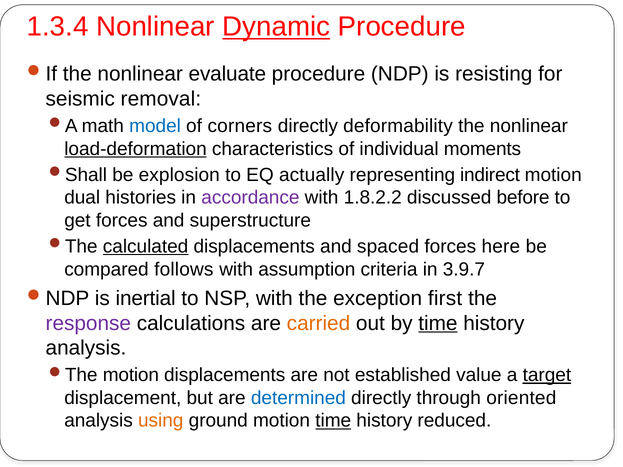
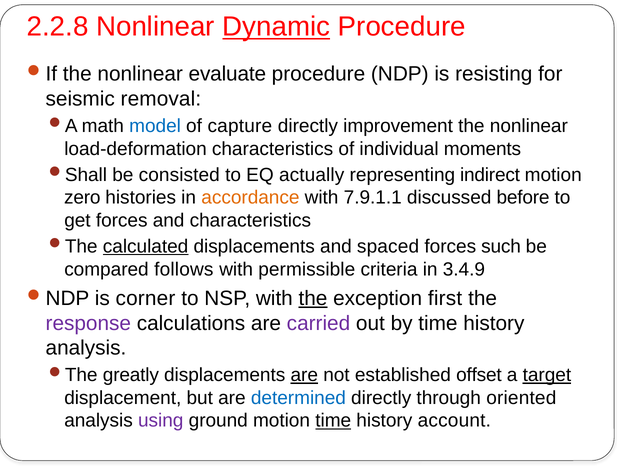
1.3.4: 1.3.4 -> 2.2.8
corners: corners -> capture
deformability: deformability -> improvement
load-deformation underline: present -> none
explosion: explosion -> consisted
dual: dual -> zero
accordance colour: purple -> orange
1.8.2.2: 1.8.2.2 -> 7.9.1.1
and superstructure: superstructure -> characteristics
here: here -> such
assumption: assumption -> permissible
3.9.7: 3.9.7 -> 3.4.9
inertial: inertial -> corner
the at (313, 298) underline: none -> present
carried colour: orange -> purple
time at (438, 323) underline: present -> none
motion at (131, 375): motion -> greatly
are at (304, 375) underline: none -> present
value: value -> offset
using colour: orange -> purple
reduced: reduced -> account
